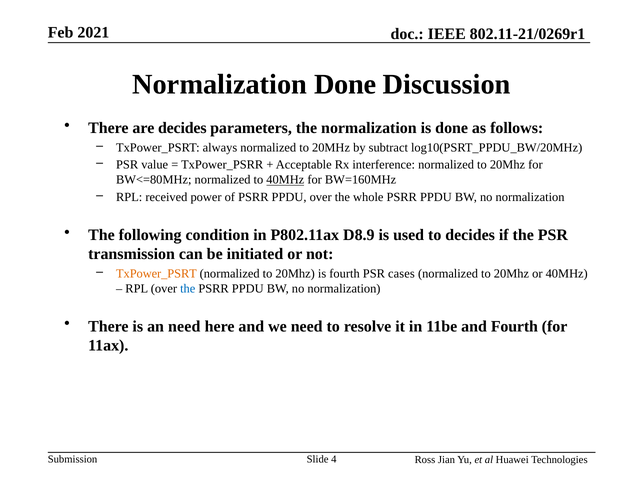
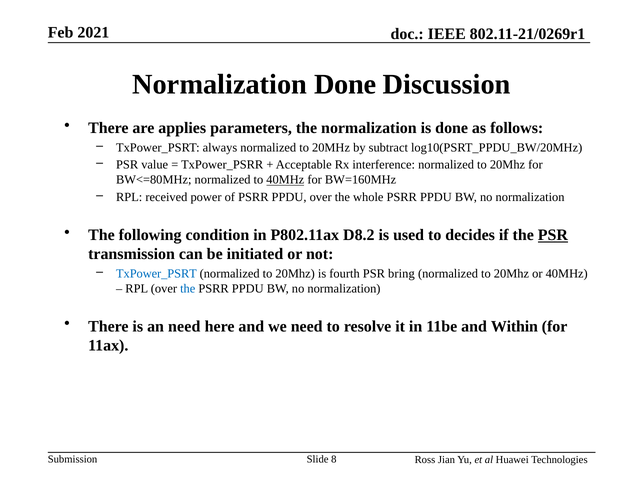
are decides: decides -> applies
D8.9: D8.9 -> D8.2
PSR at (553, 235) underline: none -> present
TxPower_PSRT at (156, 273) colour: orange -> blue
cases: cases -> bring
and Fourth: Fourth -> Within
4: 4 -> 8
